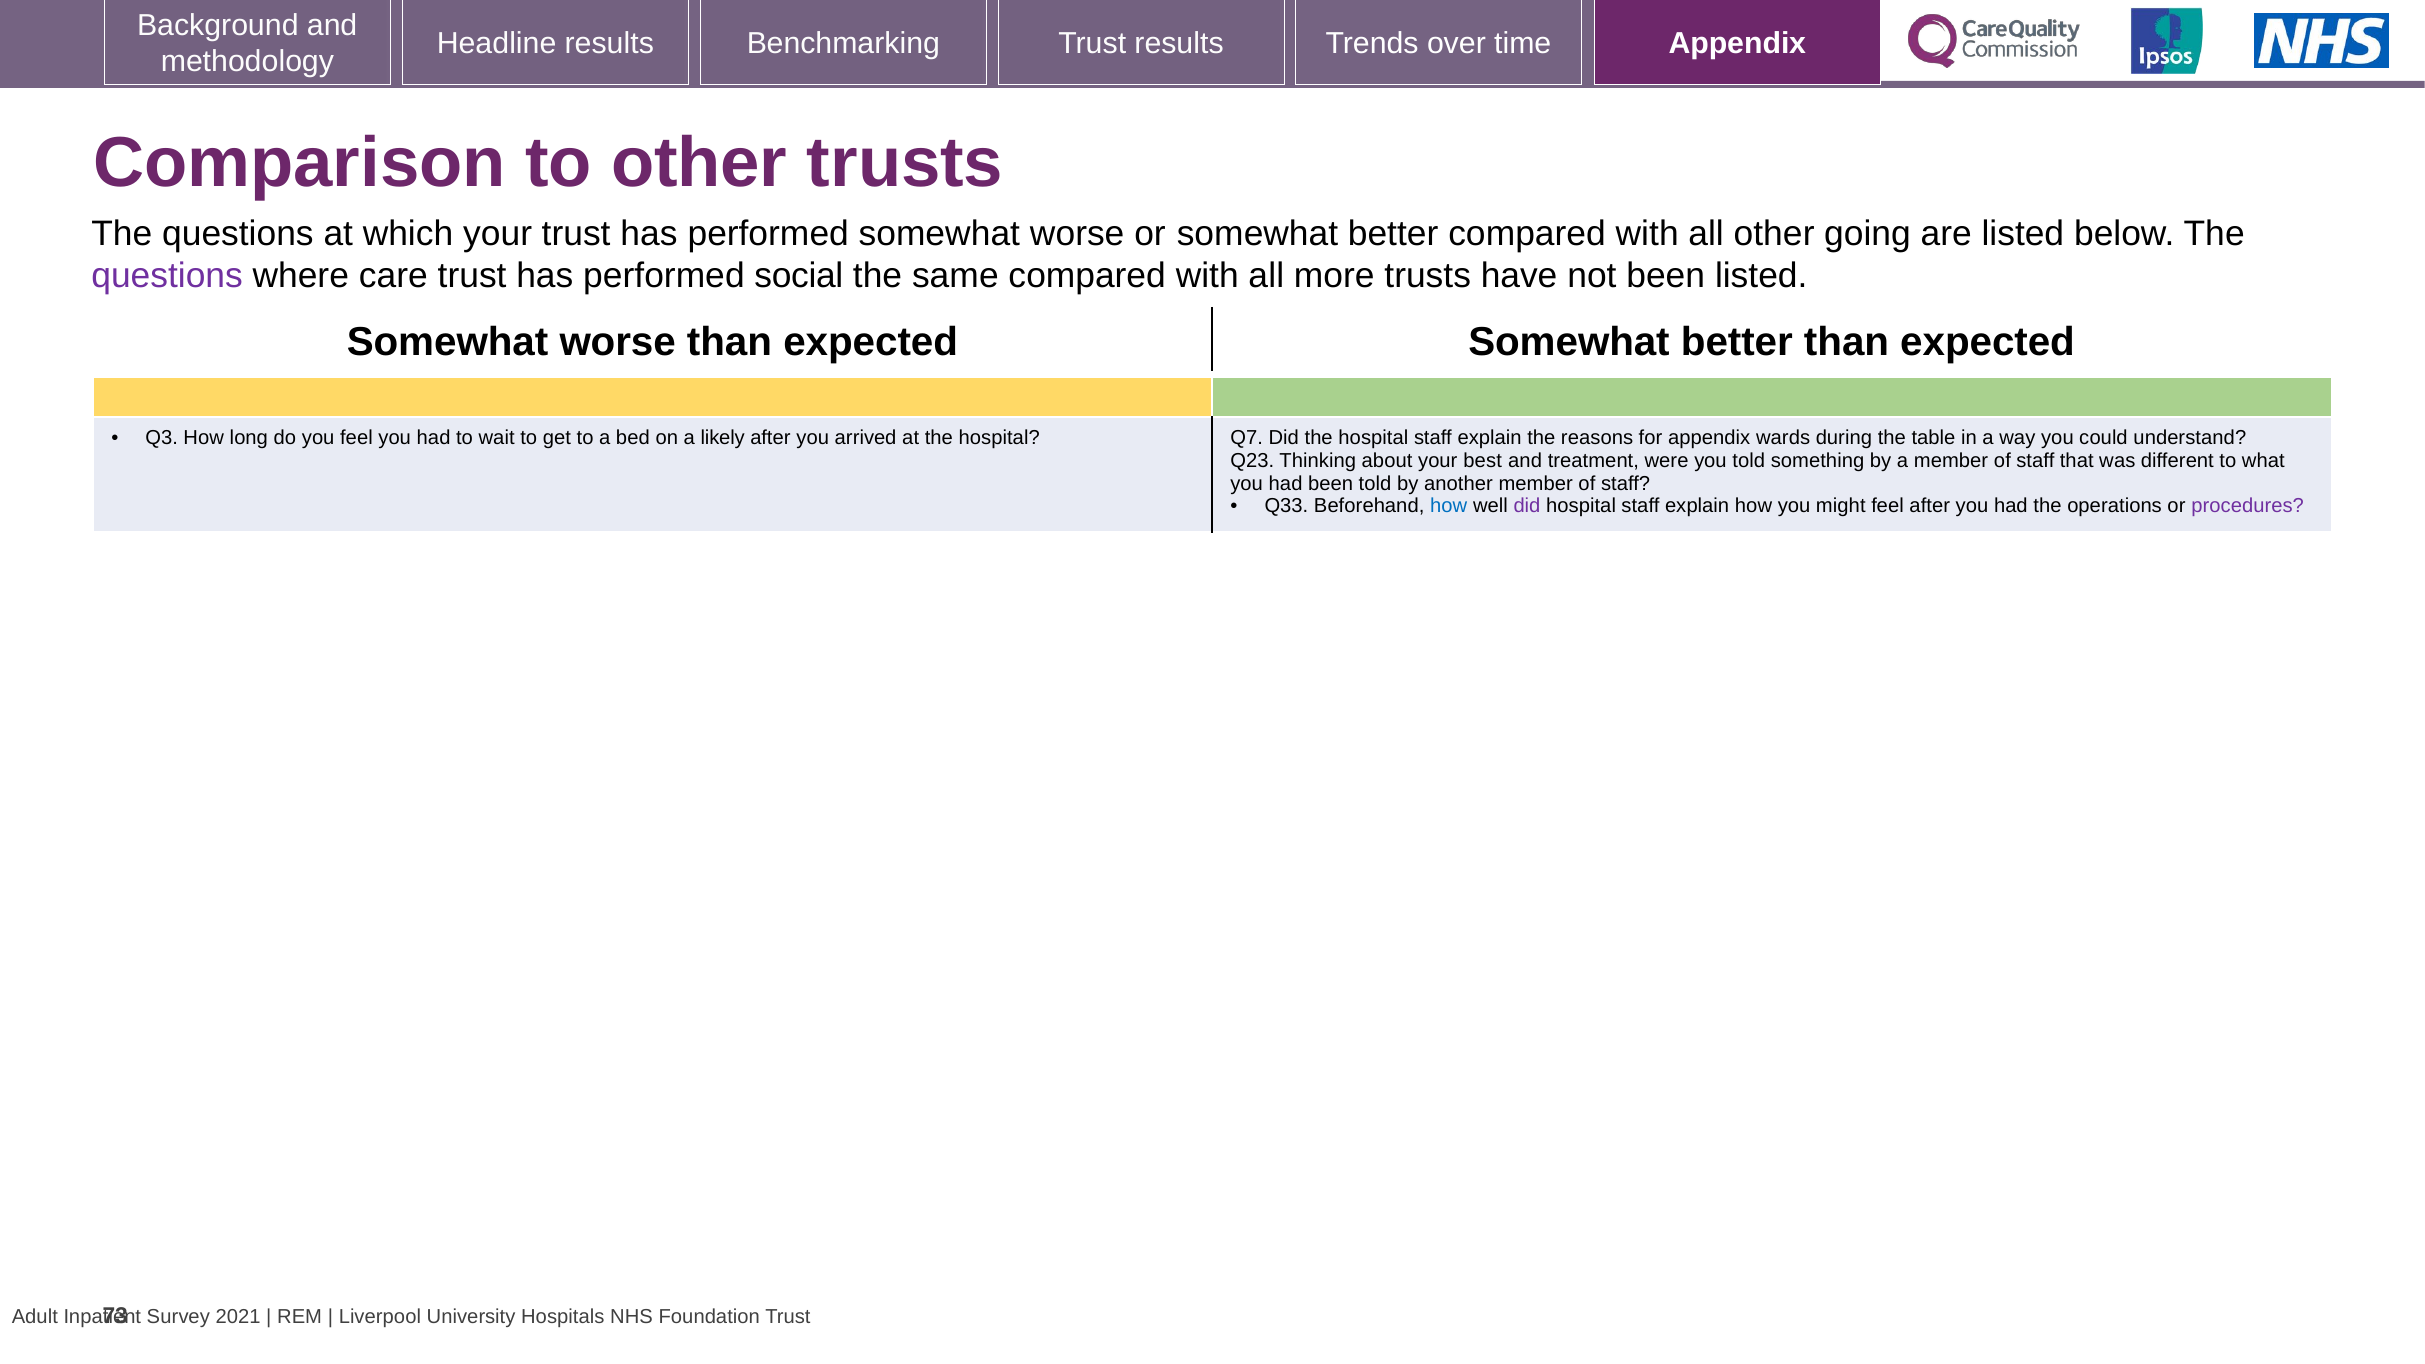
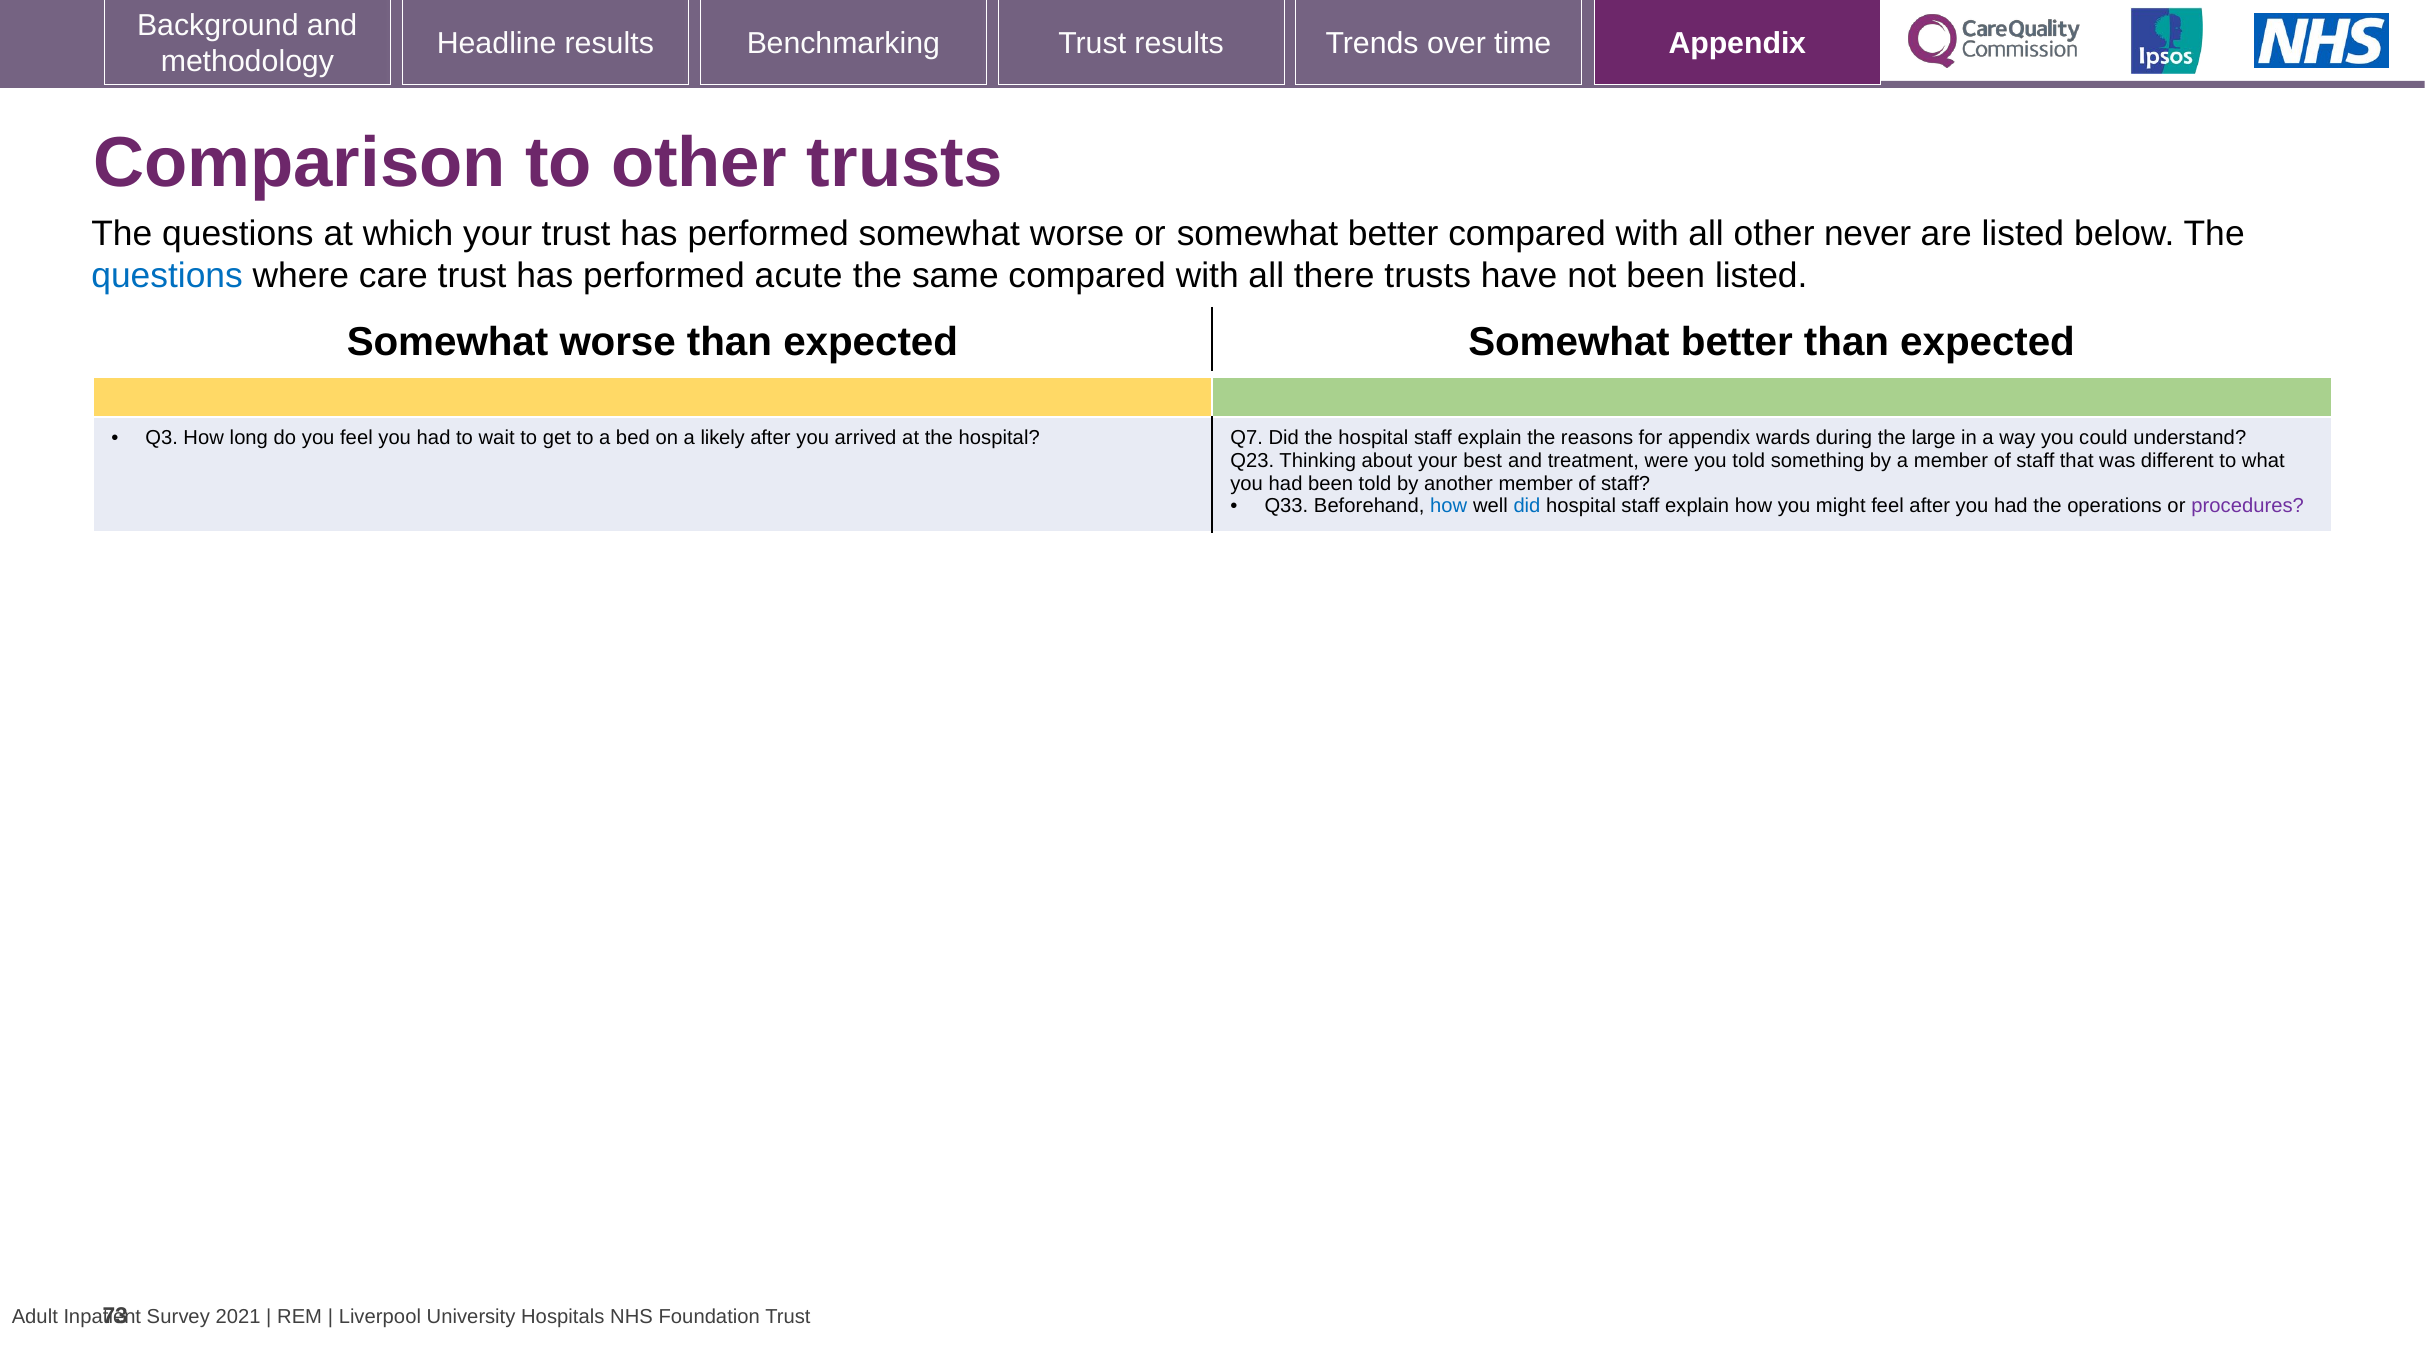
going: going -> never
questions at (167, 276) colour: purple -> blue
social: social -> acute
more: more -> there
table: table -> large
did at (1527, 506) colour: purple -> blue
